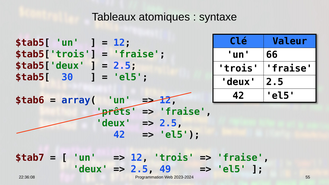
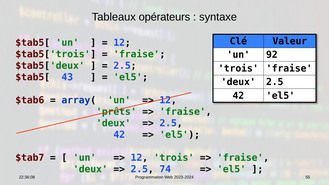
atomiques: atomiques -> opérateurs
66: 66 -> 92
30: 30 -> 43
49: 49 -> 74
